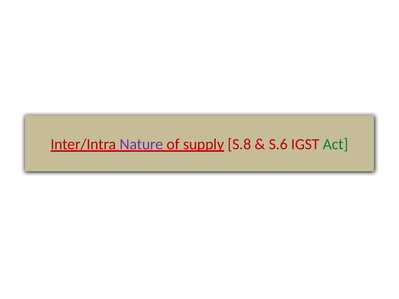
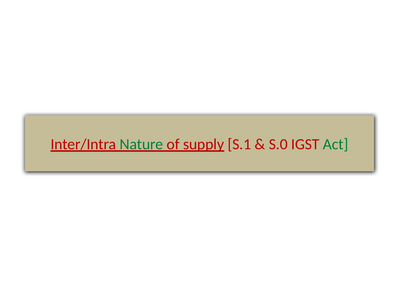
Nature colour: purple -> green
S.8: S.8 -> S.1
S.6: S.6 -> S.0
